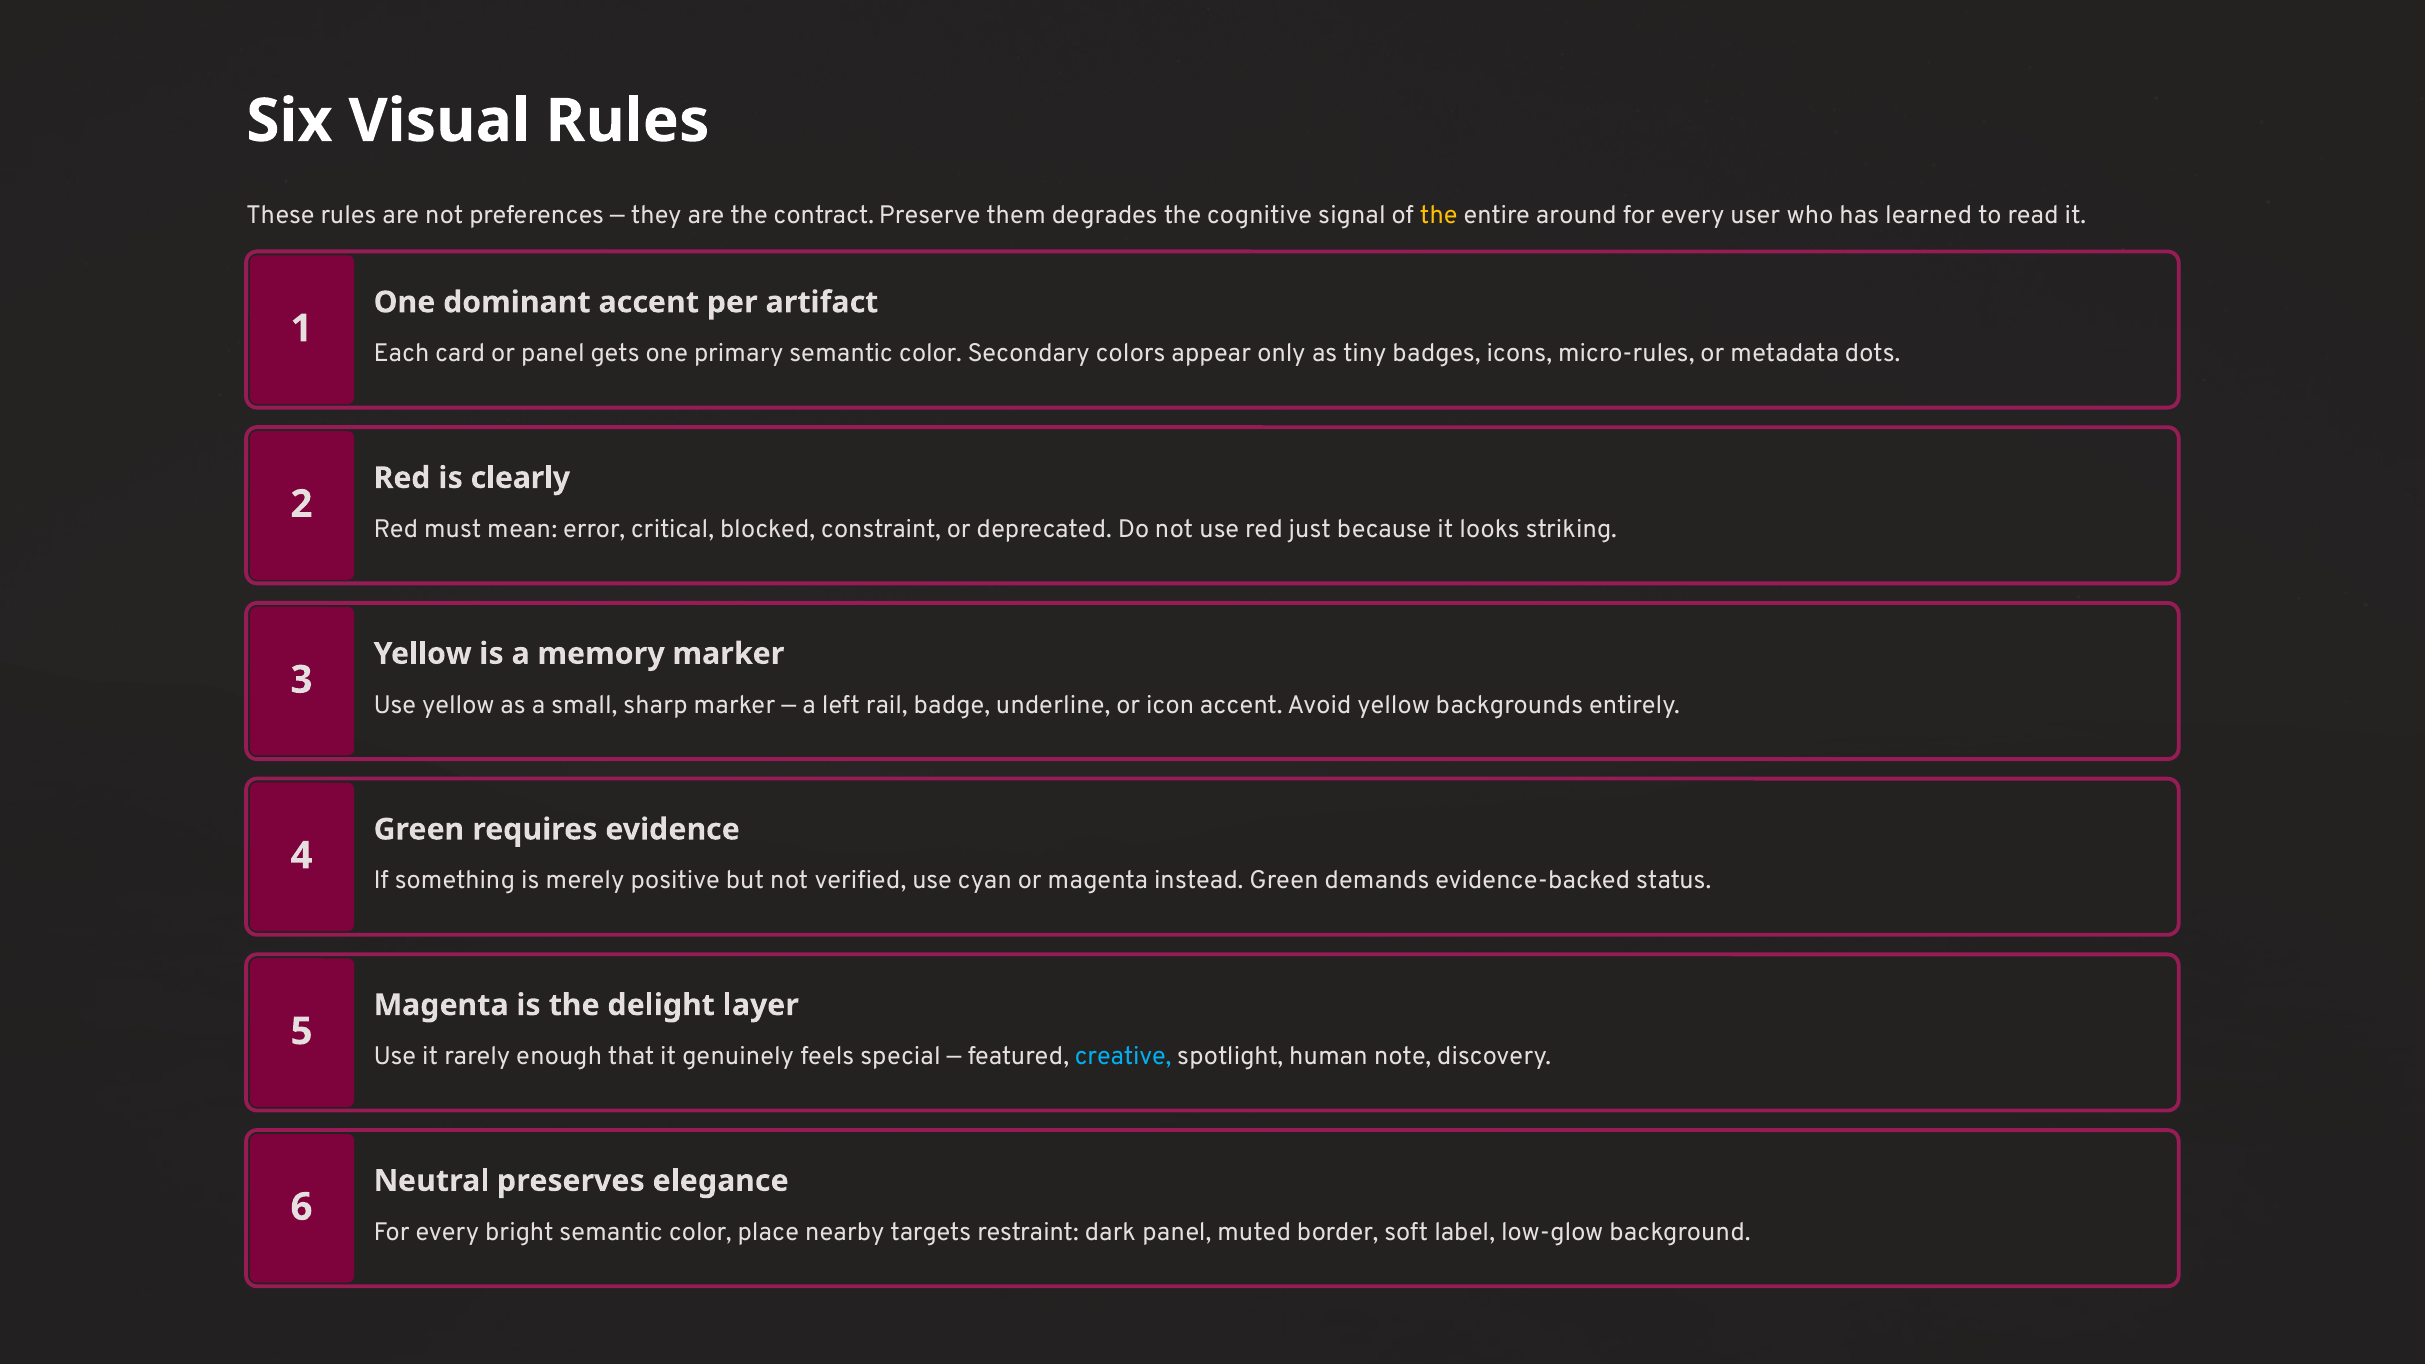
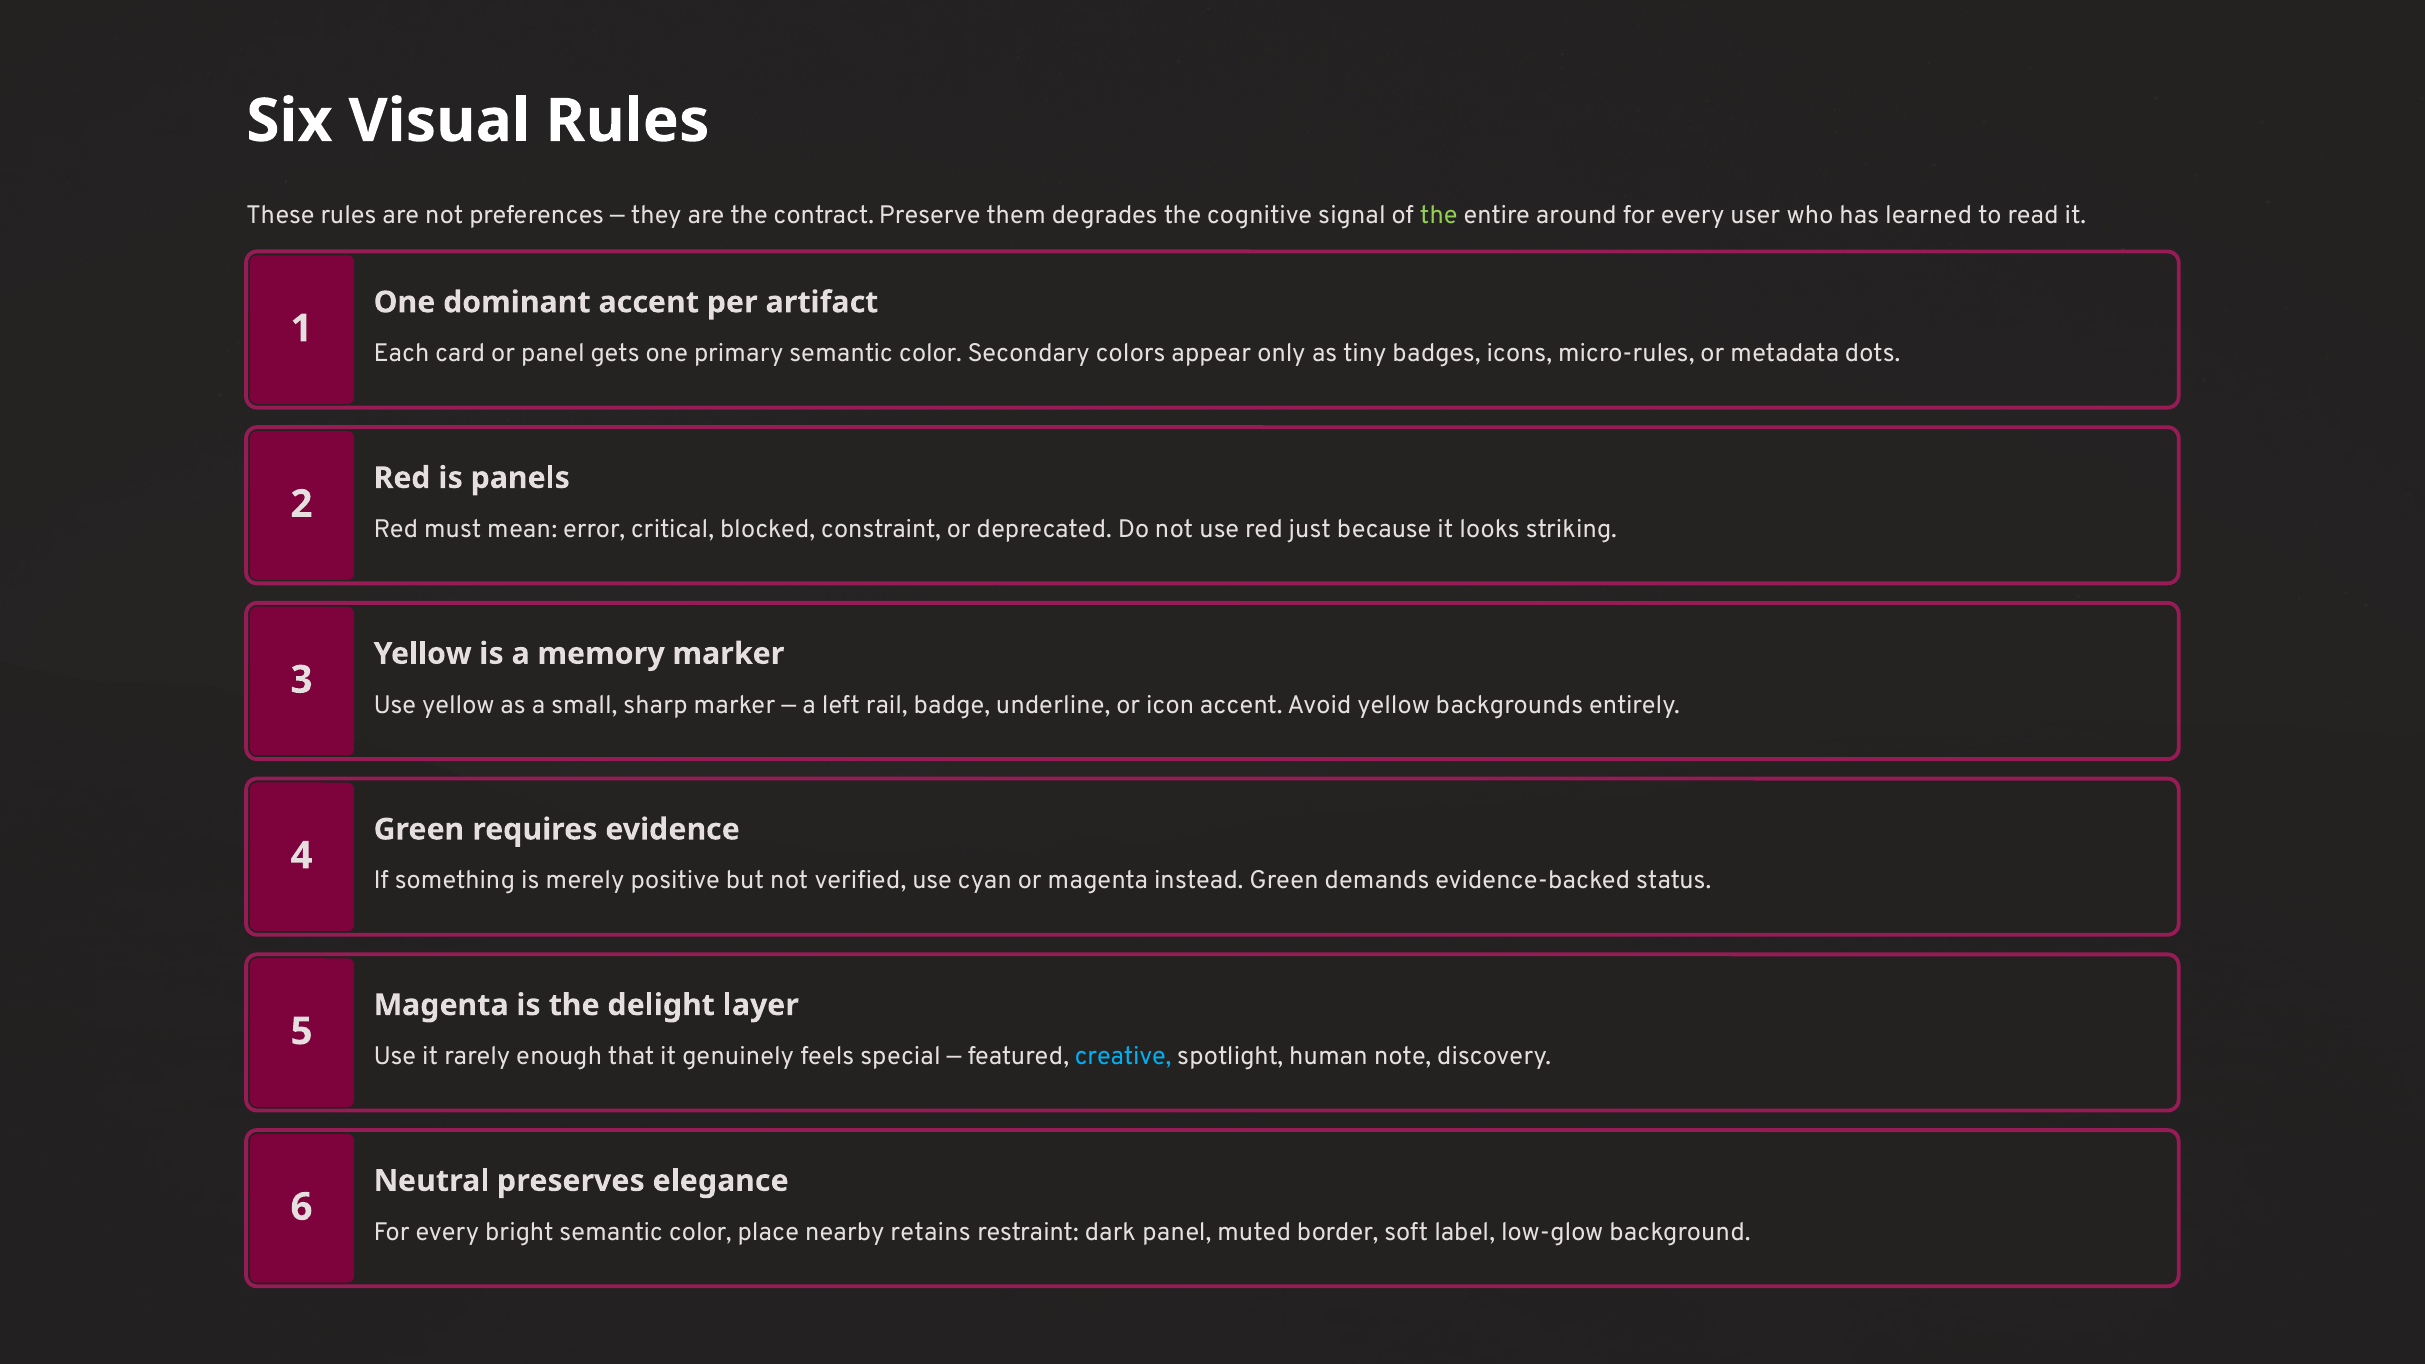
the at (1439, 215) colour: yellow -> light green
clearly: clearly -> panels
targets: targets -> retains
